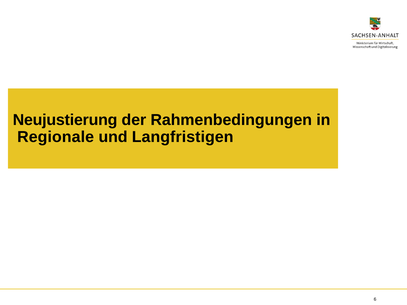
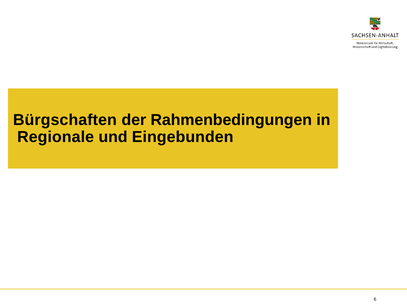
Neujustierung: Neujustierung -> Bürgschaften
Langfristigen: Langfristigen -> Eingebunden
